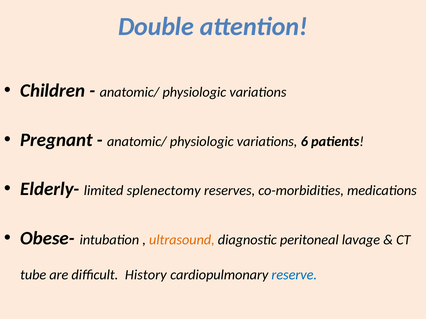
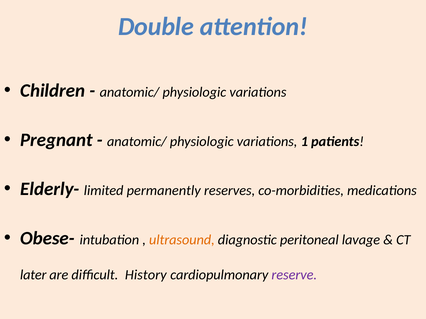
6: 6 -> 1
splenectomy: splenectomy -> permanently
tube: tube -> later
reserve colour: blue -> purple
